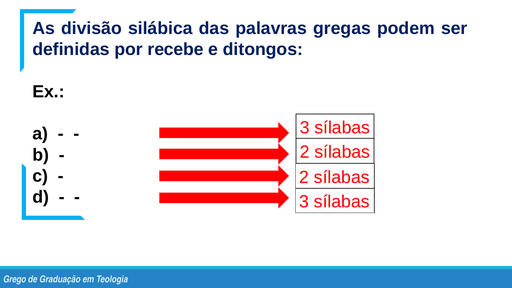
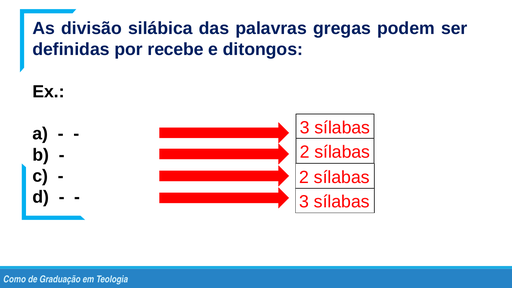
Grego: Grego -> Como
